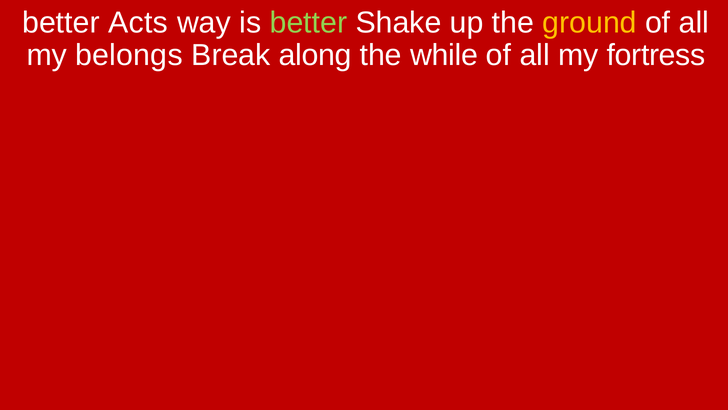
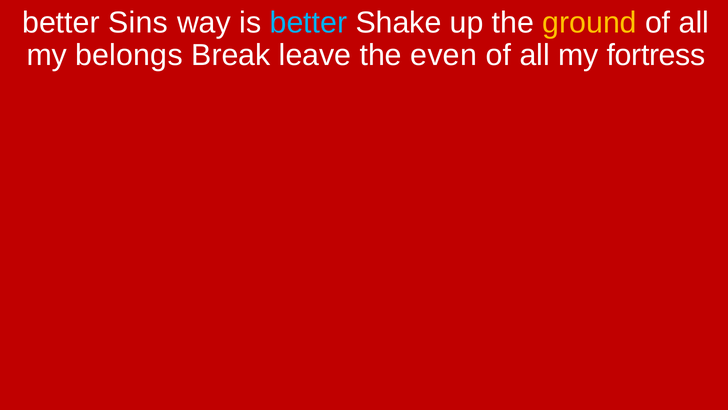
Acts: Acts -> Sins
better at (308, 23) colour: light green -> light blue
along: along -> leave
while: while -> even
